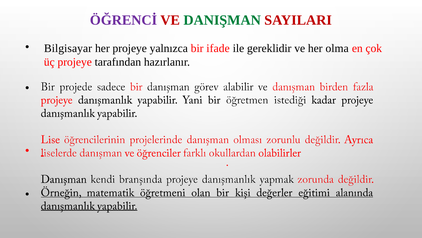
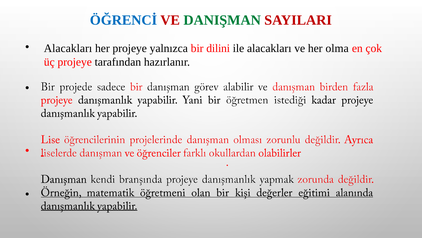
ÖĞRENCİ colour: purple -> blue
Bilgisayar at (68, 48): Bilgisayar -> Alacakları
ifade: ifade -> dilini
ile gereklidir: gereklidir -> alacakları
